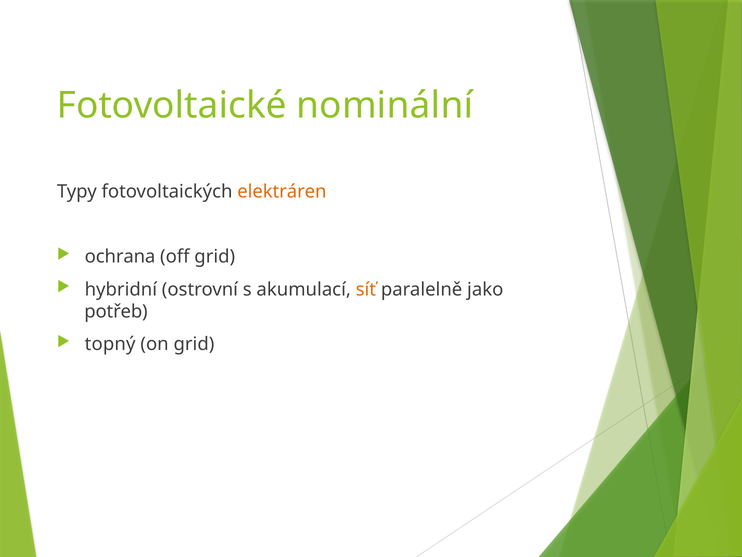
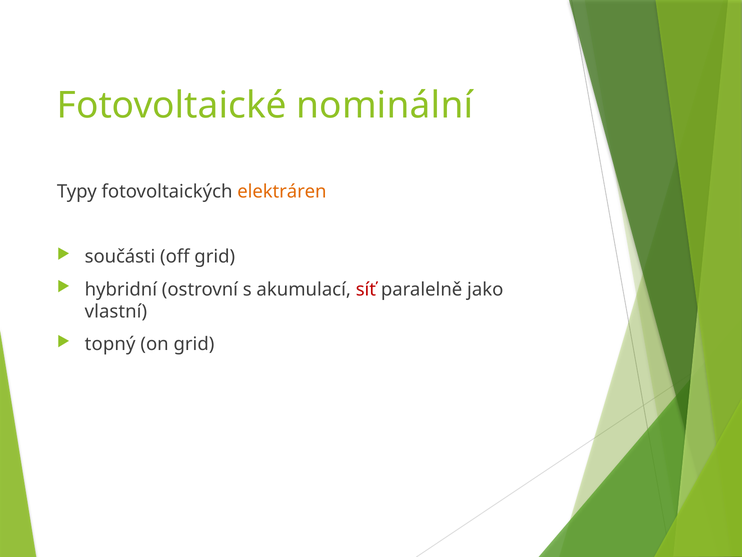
ochrana: ochrana -> součásti
síť colour: orange -> red
potřeb: potřeb -> vlastní
